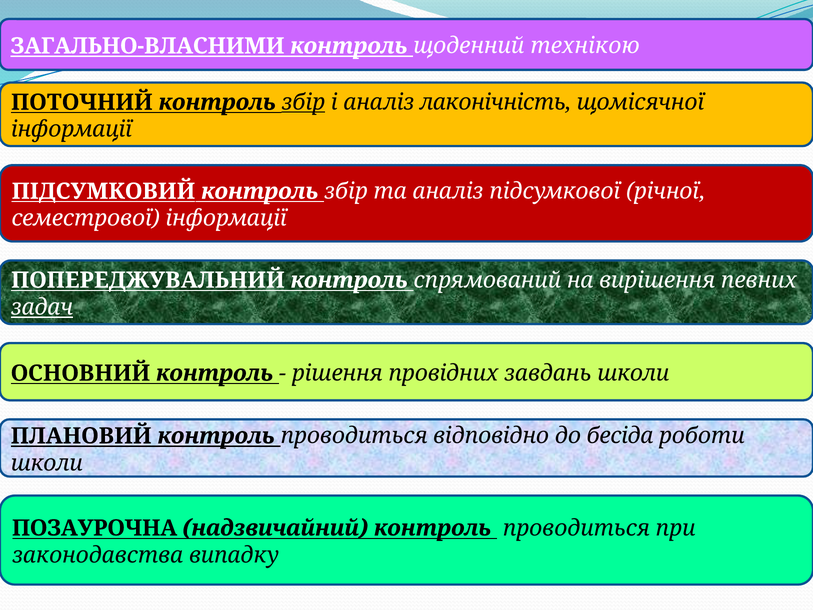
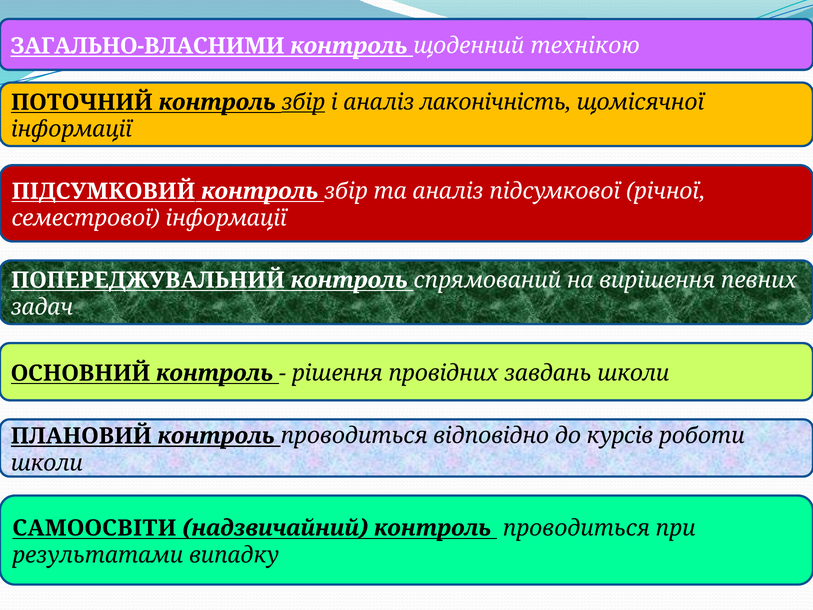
задач underline: present -> none
бесіда: бесіда -> курсів
ПОЗАУРОЧНА: ПОЗАУРОЧНА -> САМООСВІТИ
законодавства: законодавства -> результатами
